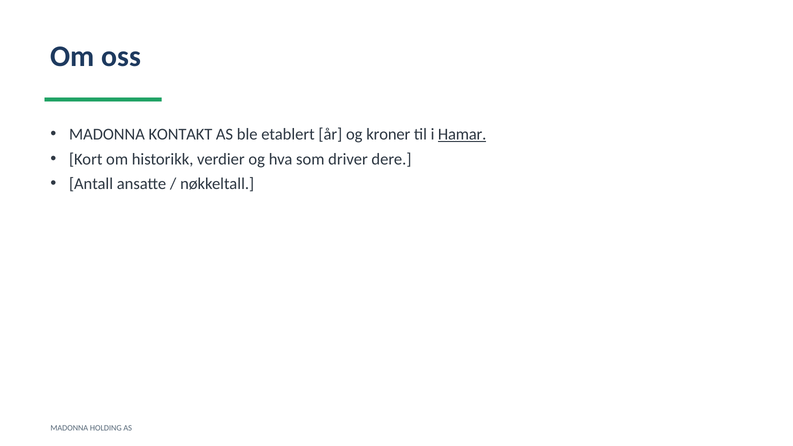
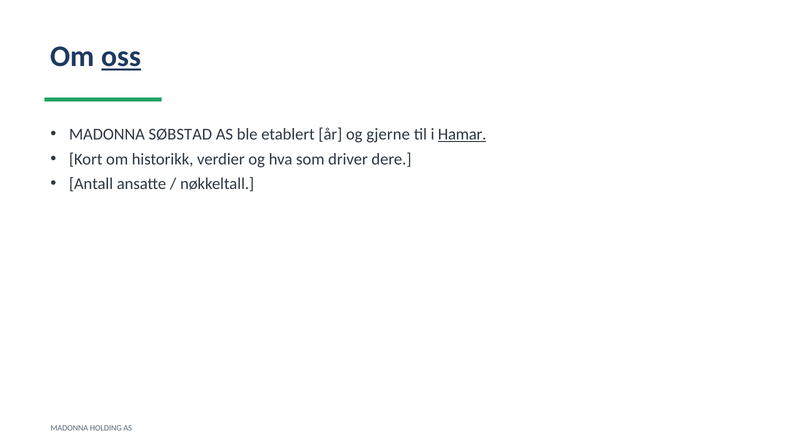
oss underline: none -> present
KONTAKT: KONTAKT -> SØBSTAD
kroner: kroner -> gjerne
